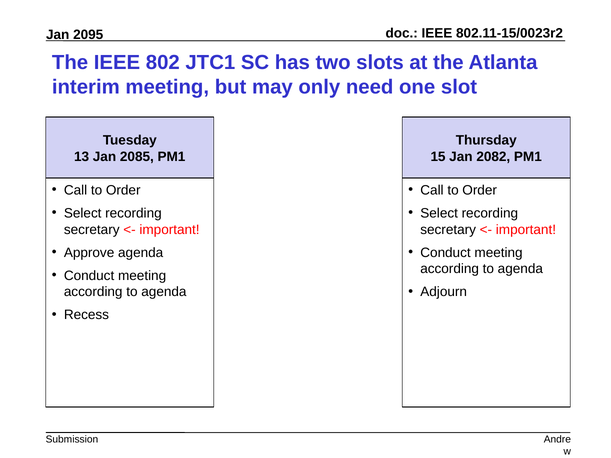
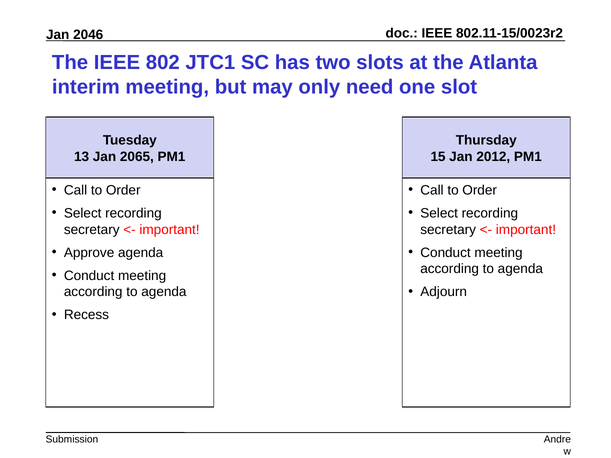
2095: 2095 -> 2046
2085: 2085 -> 2065
2082: 2082 -> 2012
